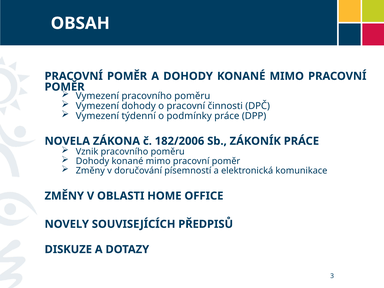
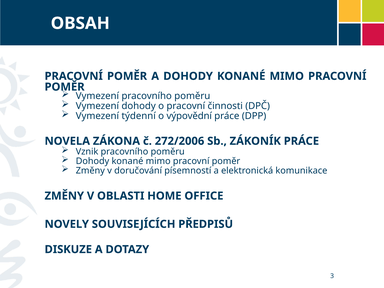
podmínky: podmínky -> výpovědní
182/2006: 182/2006 -> 272/2006
